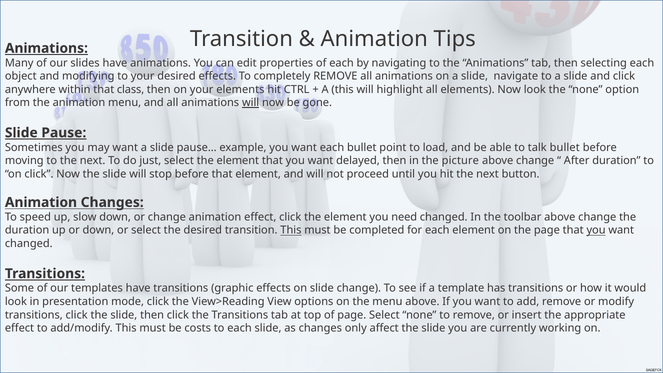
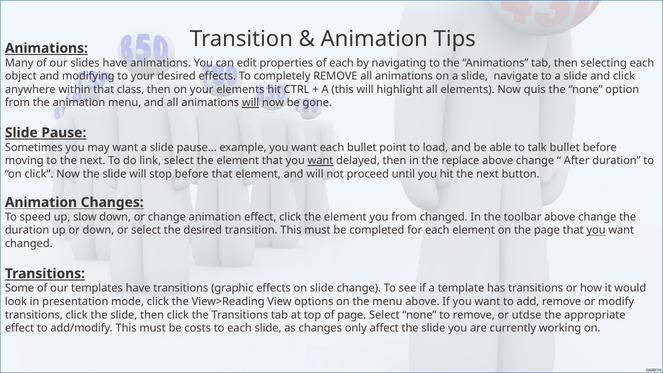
Now look: look -> quis
just: just -> link
want at (321, 161) underline: none -> present
picture: picture -> replace
you need: need -> from
This at (291, 230) underline: present -> none
insert: insert -> utdse
